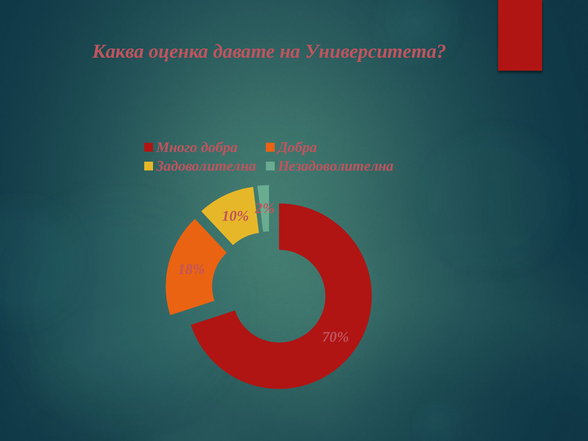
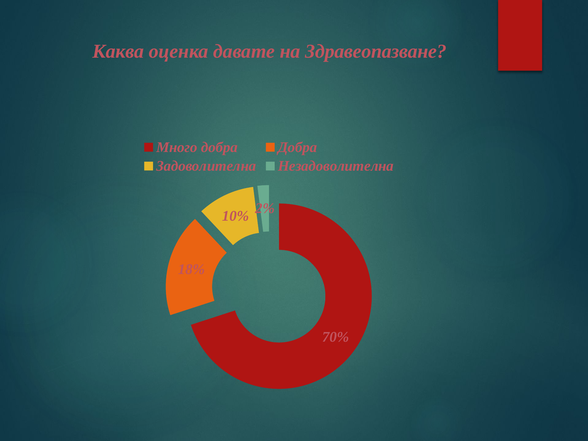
Университета: Университета -> Здравеопазване
